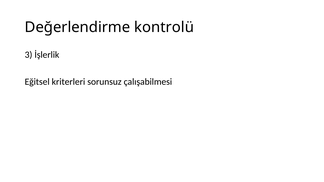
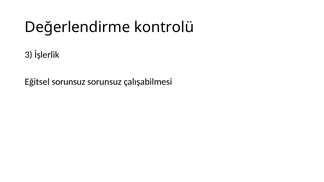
Eğitsel kriterleri: kriterleri -> sorunsuz
